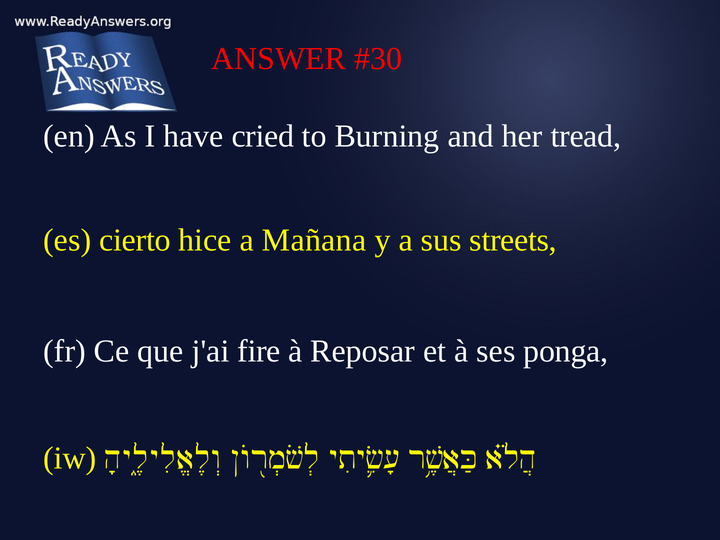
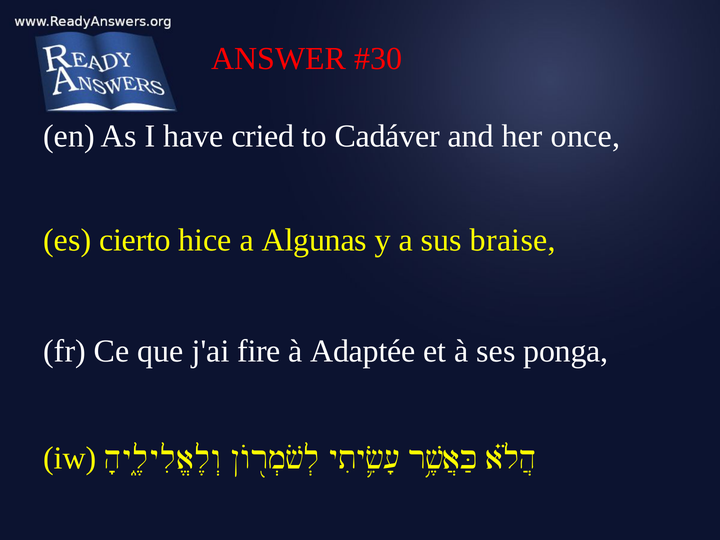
Burning: Burning -> Cadáver
tread: tread -> once
Mañana: Mañana -> Algunas
streets: streets -> braise
Reposar: Reposar -> Adaptée
